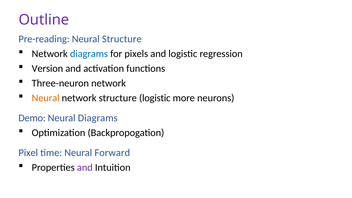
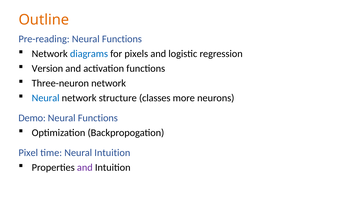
Outline colour: purple -> orange
Pre-reading Neural Structure: Structure -> Functions
Neural at (46, 98) colour: orange -> blue
structure logistic: logistic -> classes
Diagrams at (98, 118): Diagrams -> Functions
Neural Forward: Forward -> Intuition
